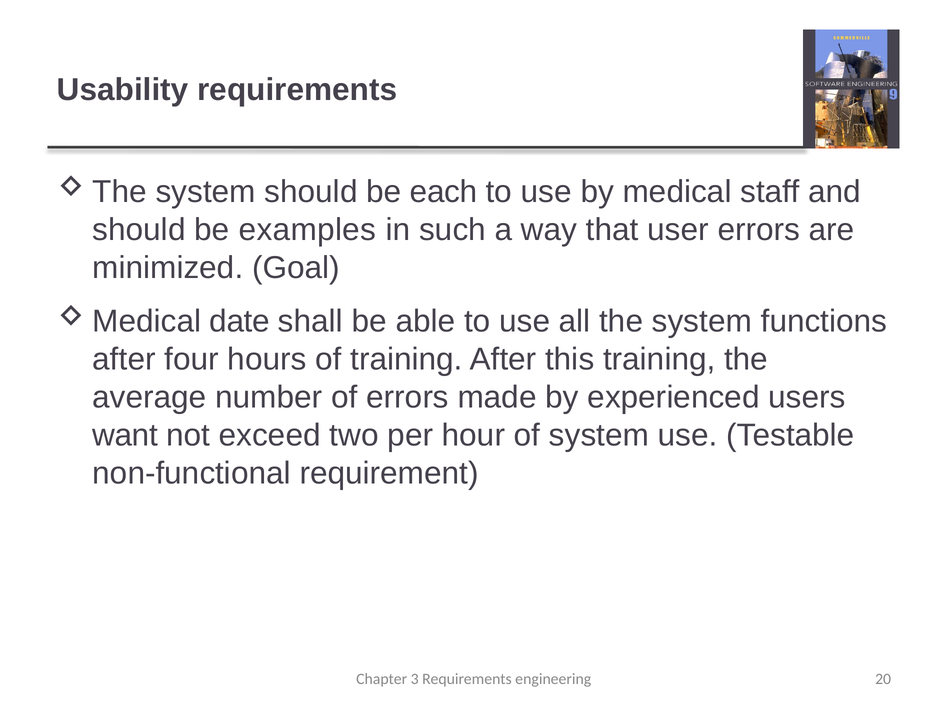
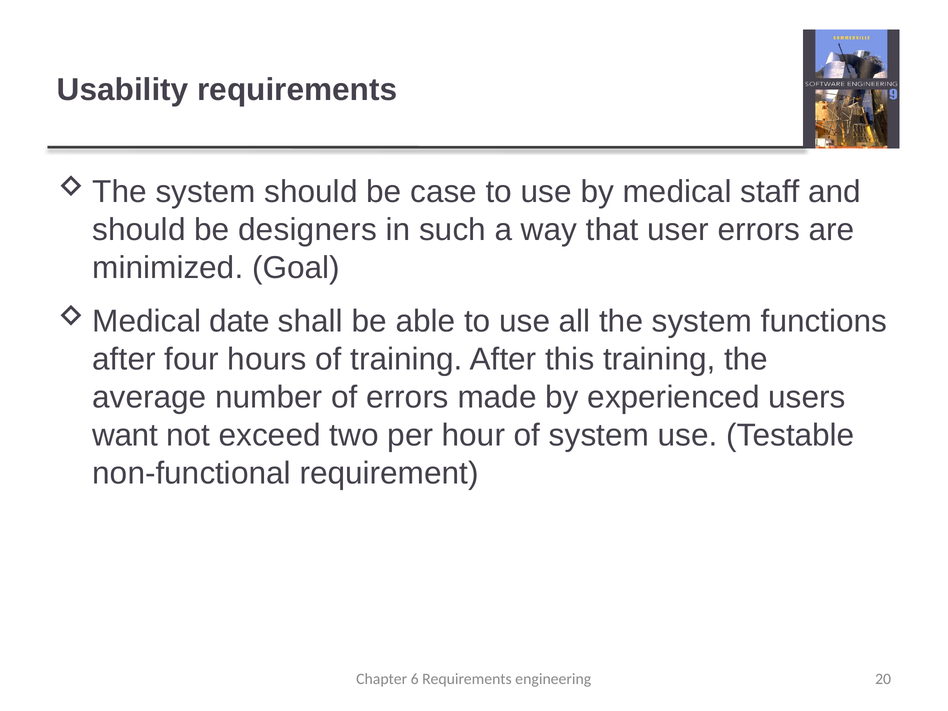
each: each -> case
examples: examples -> designers
3: 3 -> 6
